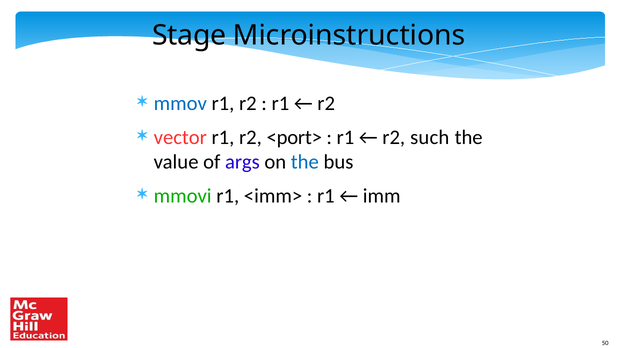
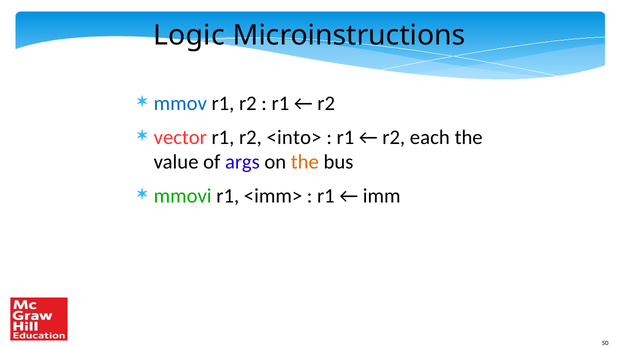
Stage: Stage -> Logic
<port>: <port> -> <into>
such: such -> each
the at (305, 162) colour: blue -> orange
